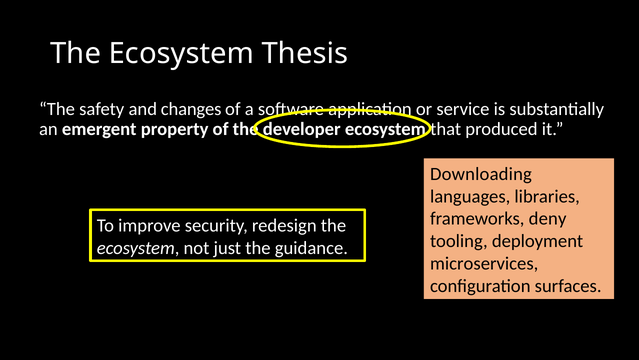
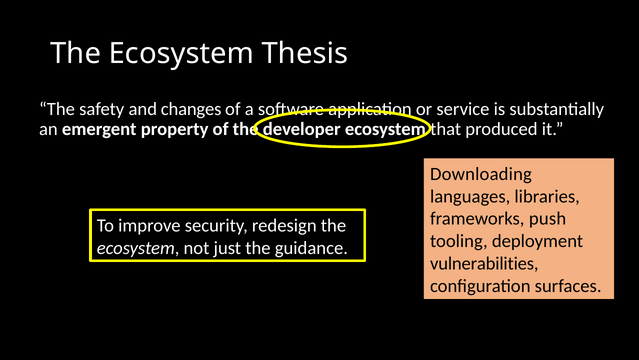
deny: deny -> push
microservices: microservices -> vulnerabilities
